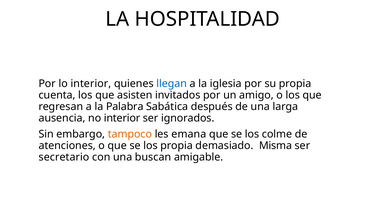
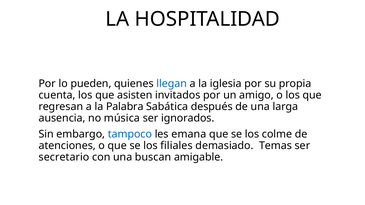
lo interior: interior -> pueden
no interior: interior -> música
tampoco colour: orange -> blue
los propia: propia -> filiales
Misma: Misma -> Temas
